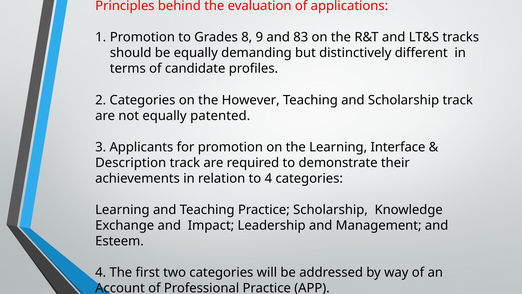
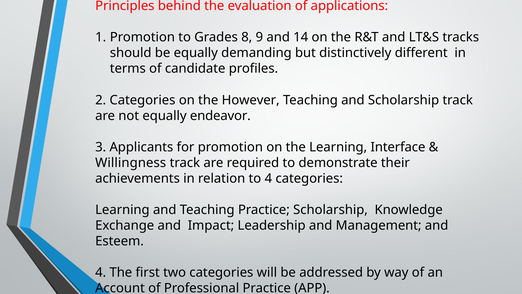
83: 83 -> 14
patented: patented -> endeavor
Description: Description -> Willingness
